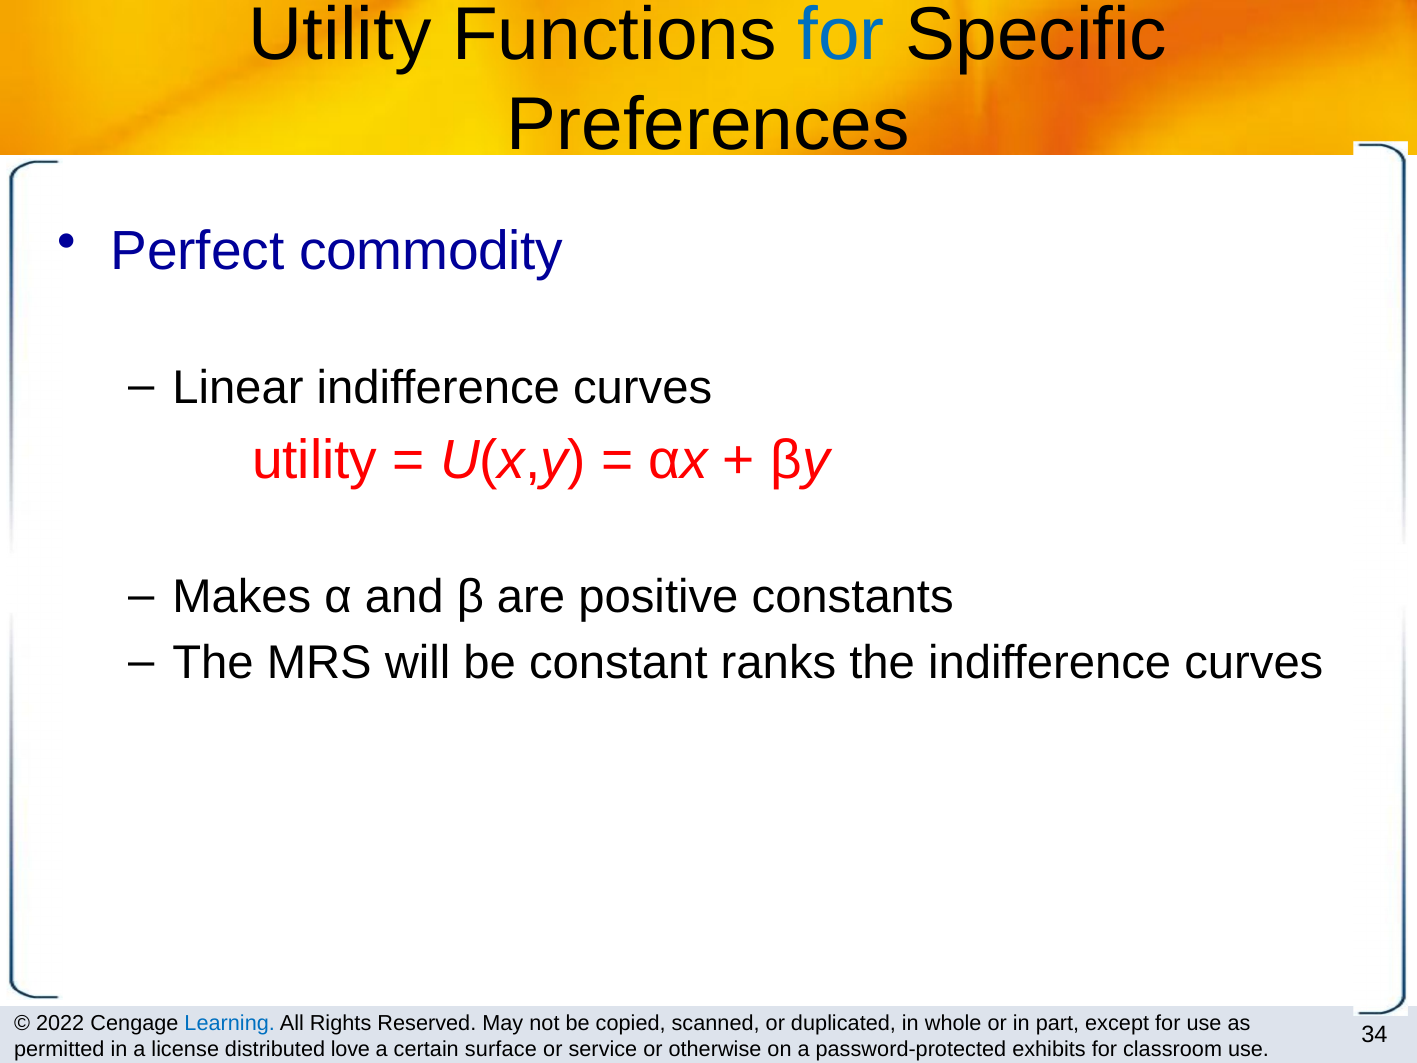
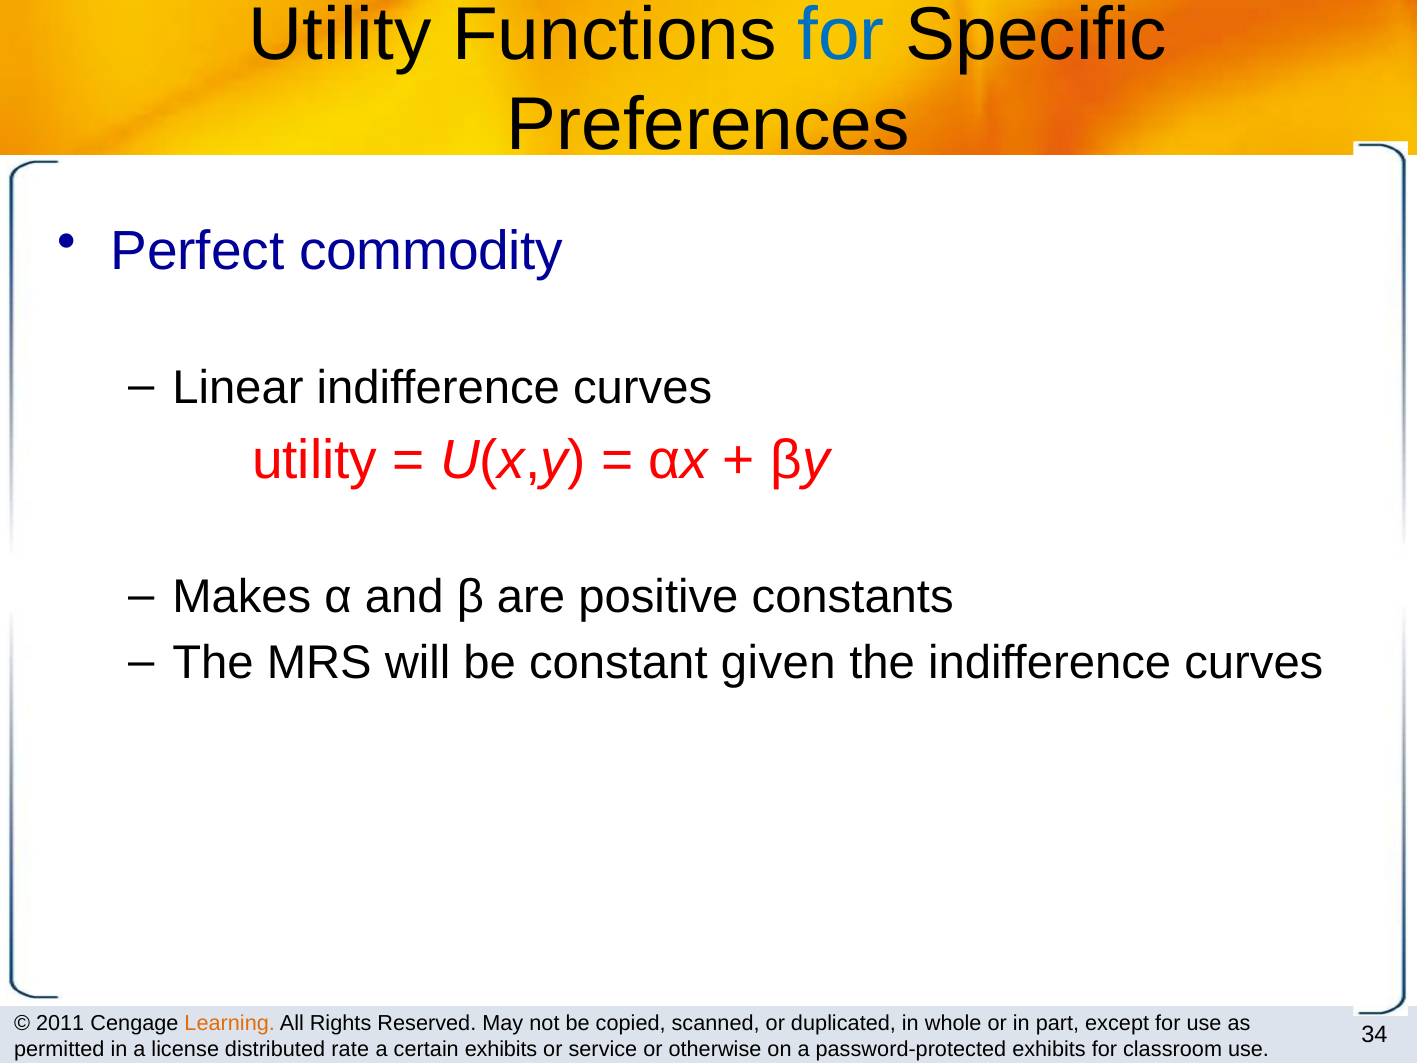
ranks: ranks -> given
2022: 2022 -> 2011
Learning colour: blue -> orange
love: love -> rate
certain surface: surface -> exhibits
